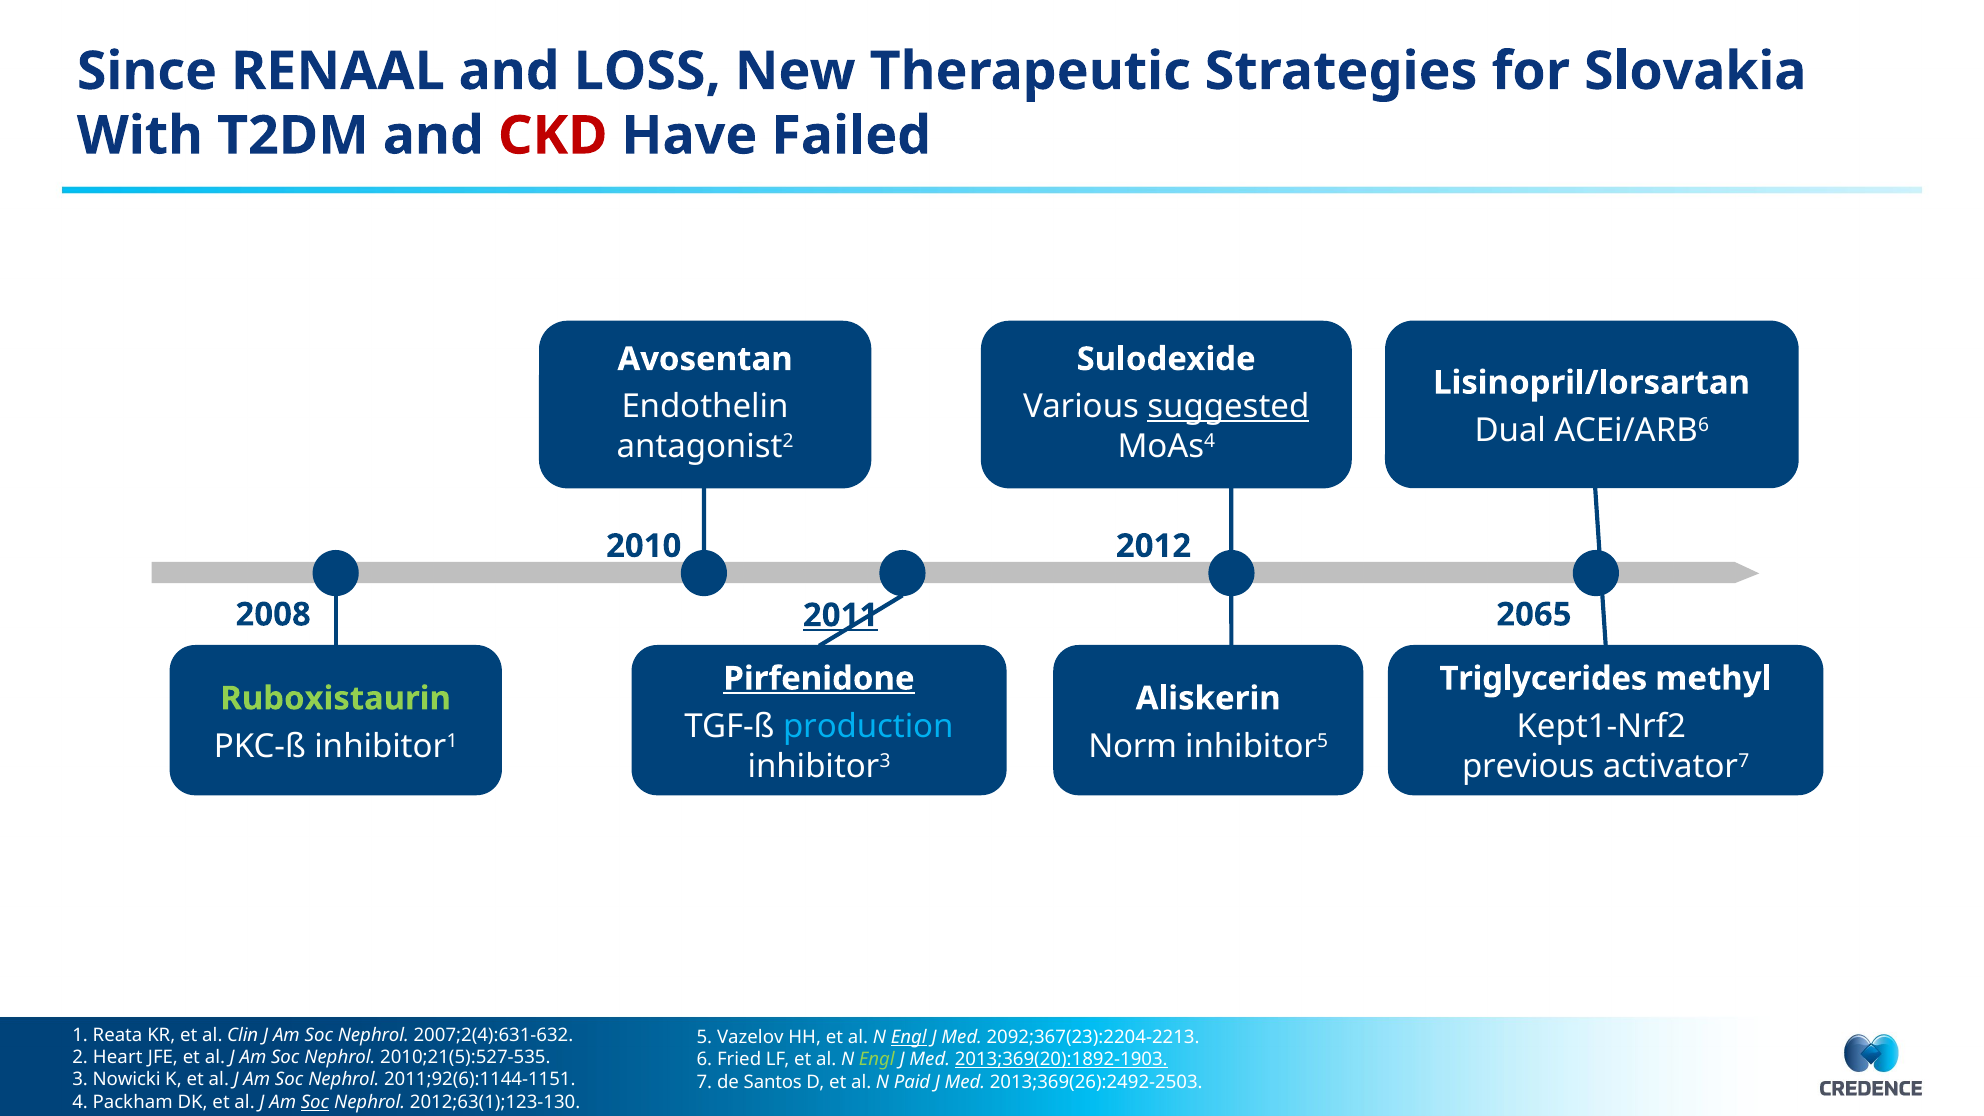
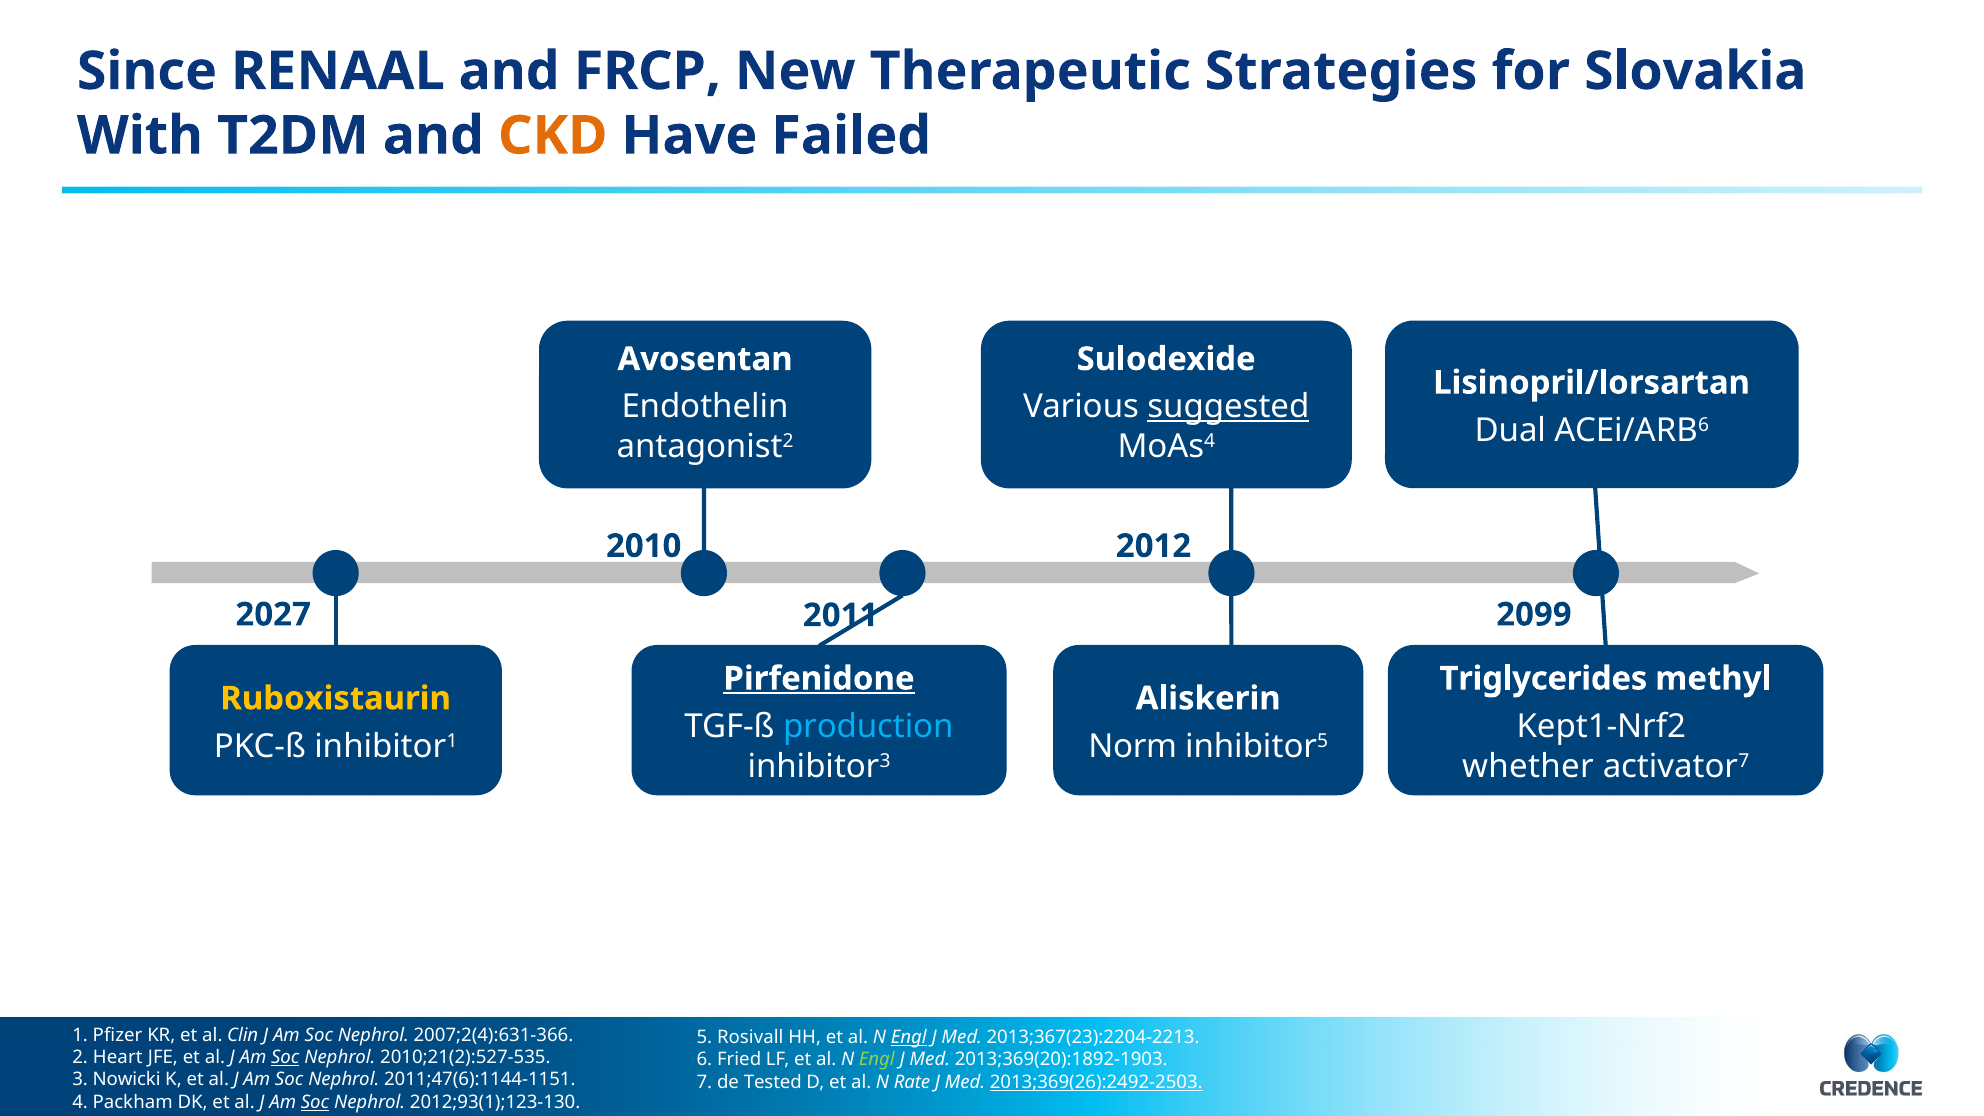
LOSS: LOSS -> FRCP
CKD colour: red -> orange
2008: 2008 -> 2027
2065: 2065 -> 2099
2011 underline: present -> none
Ruboxistaurin colour: light green -> yellow
previous: previous -> whether
Reata: Reata -> Pfizer
2007;2(4):631-632: 2007;2(4):631-632 -> 2007;2(4):631-366
Vazelov: Vazelov -> Rosivall
2092;367(23):2204-2213: 2092;367(23):2204-2213 -> 2013;367(23):2204-2213
Soc at (285, 1057) underline: none -> present
2010;21(5):527-535: 2010;21(5):527-535 -> 2010;21(2):527-535
2013;369(20):1892-1903 underline: present -> none
2011;92(6):1144-1151: 2011;92(6):1144-1151 -> 2011;47(6):1144-1151
Santos: Santos -> Tested
Paid: Paid -> Rate
2013;369(26):2492-2503 underline: none -> present
2012;63(1);123-130: 2012;63(1);123-130 -> 2012;93(1);123-130
